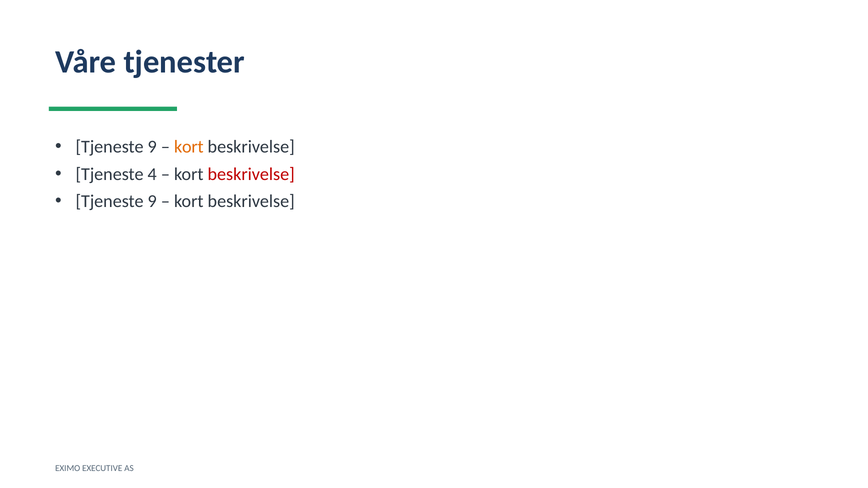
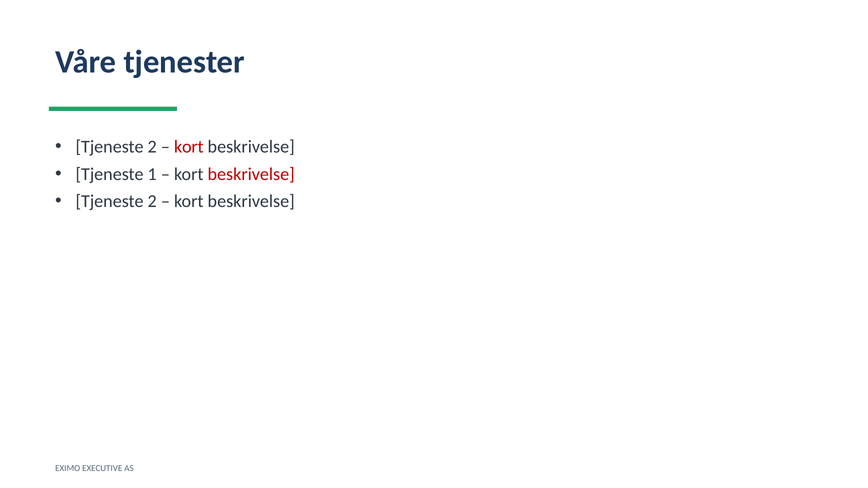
9 at (152, 147): 9 -> 2
kort at (189, 147) colour: orange -> red
4: 4 -> 1
9 at (152, 201): 9 -> 2
